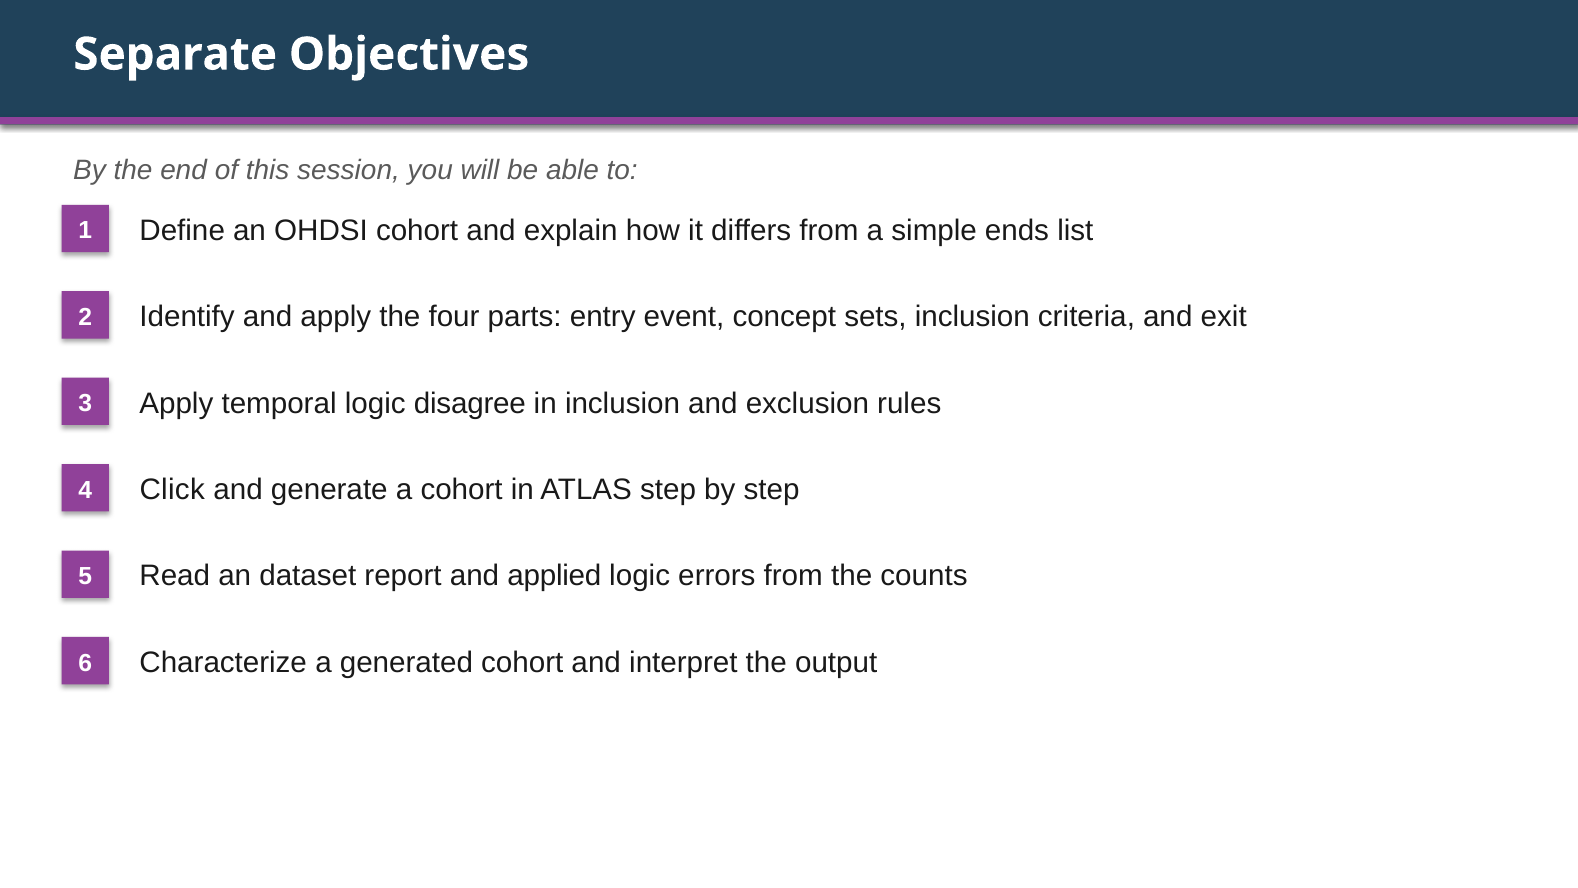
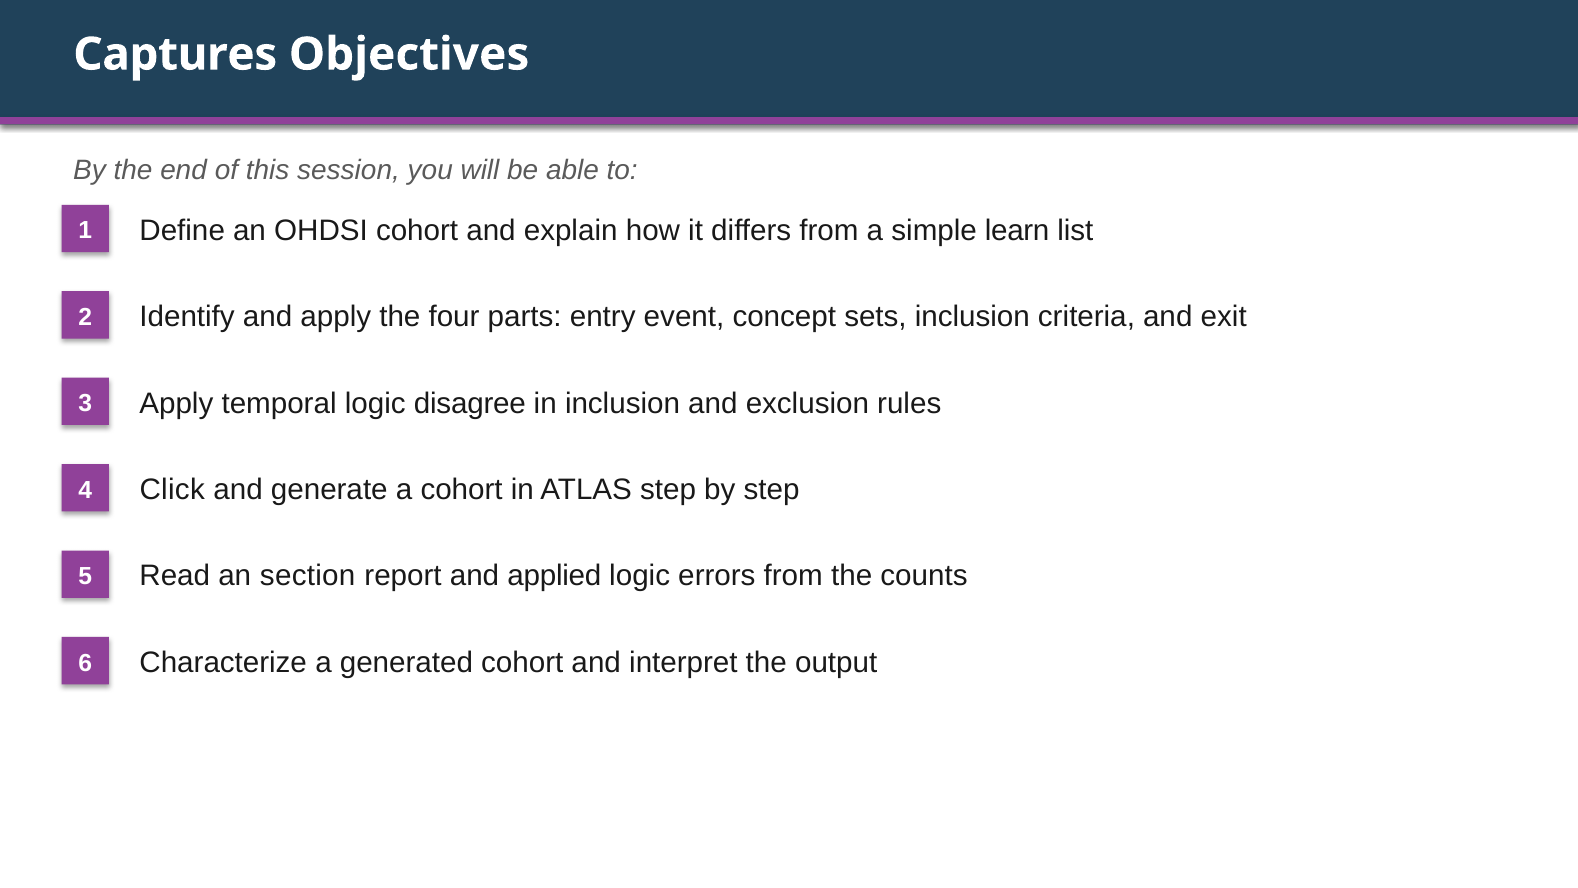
Separate: Separate -> Captures
ends: ends -> learn
dataset: dataset -> section
